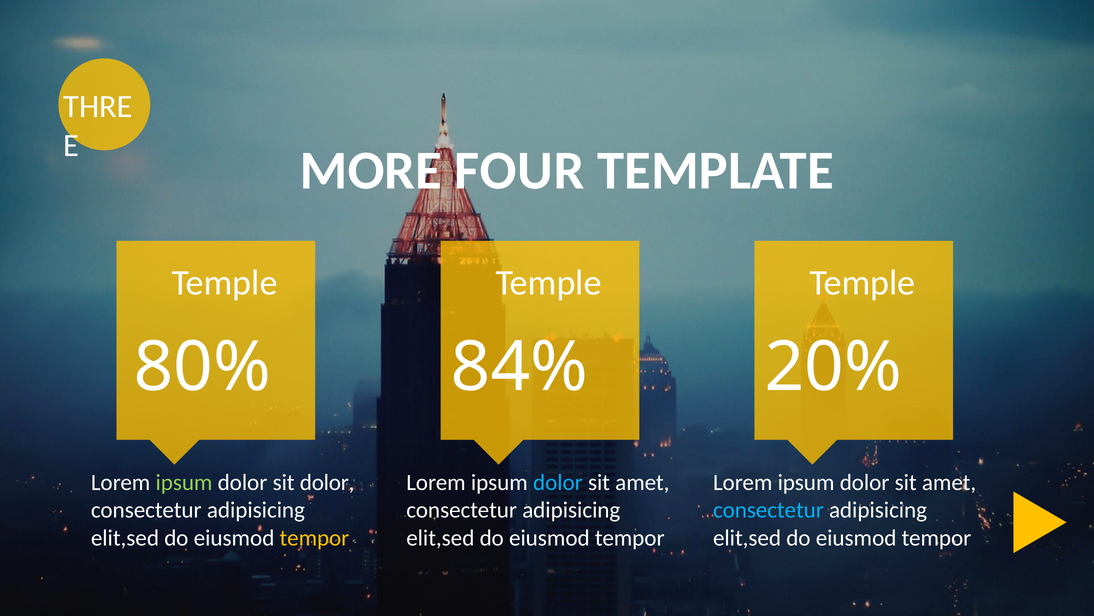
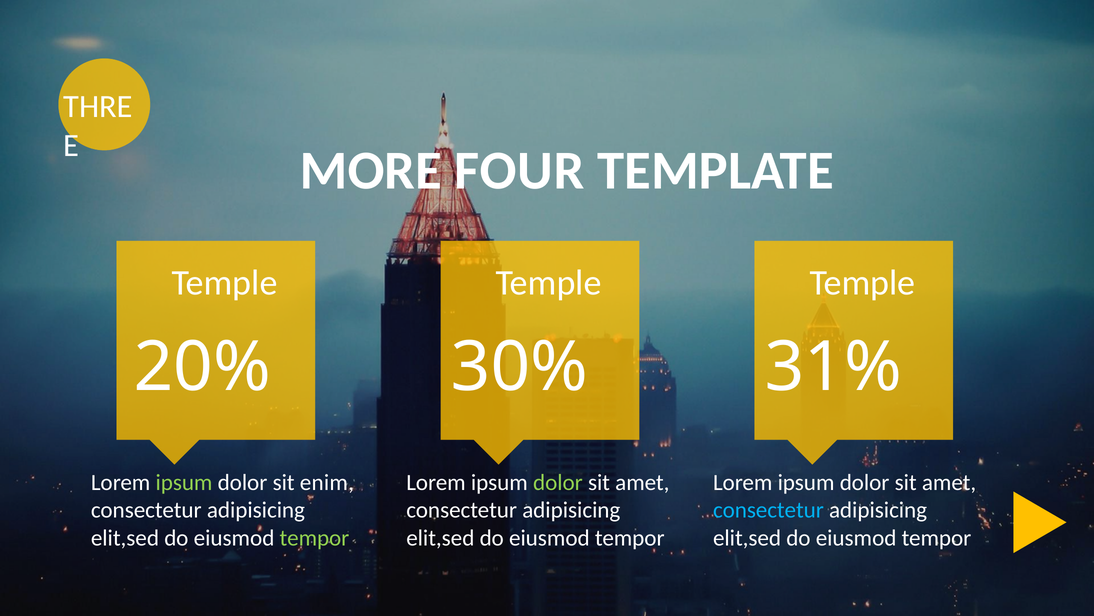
80%: 80% -> 20%
84%: 84% -> 30%
20%: 20% -> 31%
sit dolor: dolor -> enim
dolor at (558, 482) colour: light blue -> light green
tempor at (314, 538) colour: yellow -> light green
